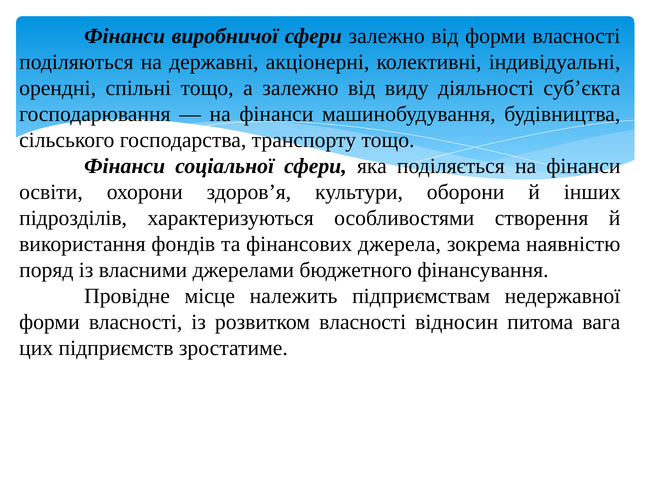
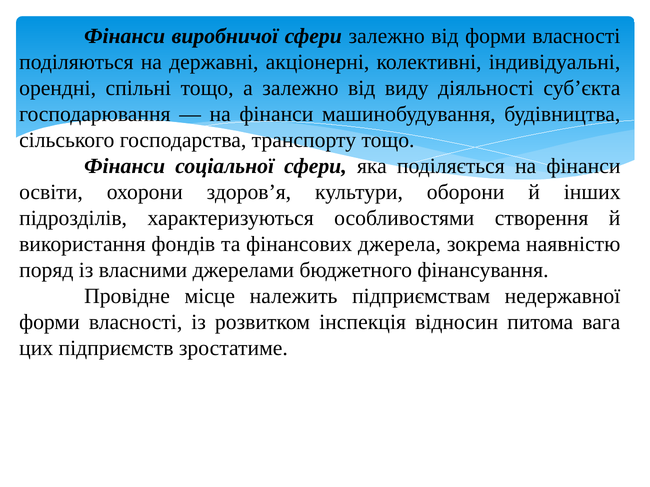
розвитком власності: власності -> інспекція
